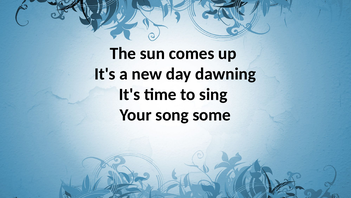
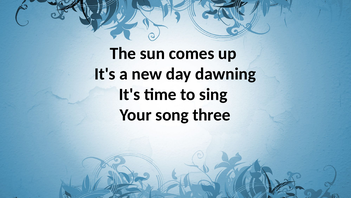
some: some -> three
